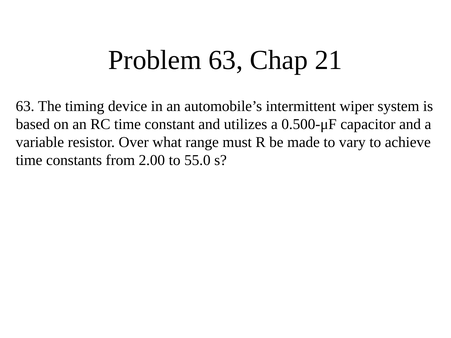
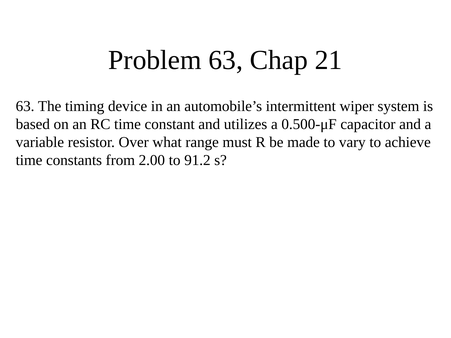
55.0: 55.0 -> 91.2
